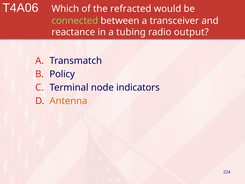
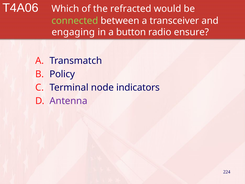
reactance: reactance -> engaging
tubing: tubing -> button
output: output -> ensure
Antenna colour: orange -> purple
